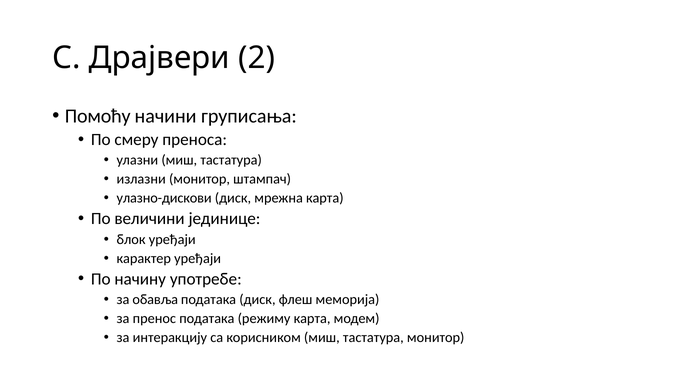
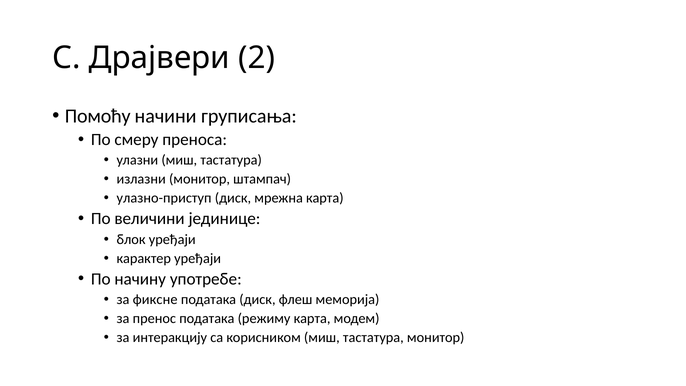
улазно-дискови: улазно-дискови -> улазно-приступ
обавља: обавља -> фиксне
